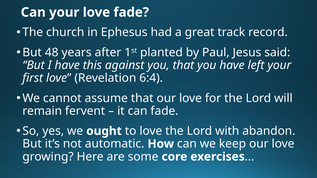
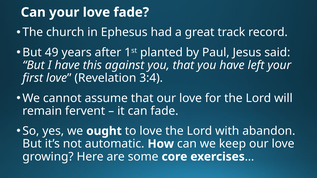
48: 48 -> 49
6:4: 6:4 -> 3:4
